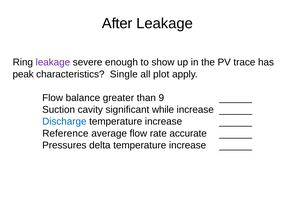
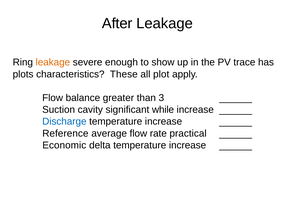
leakage at (53, 62) colour: purple -> orange
peak: peak -> plots
Single: Single -> These
9: 9 -> 3
accurate: accurate -> practical
Pressures: Pressures -> Economic
